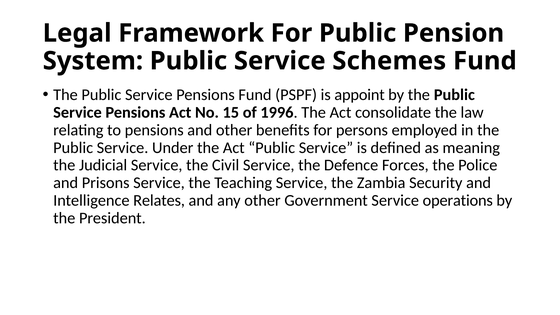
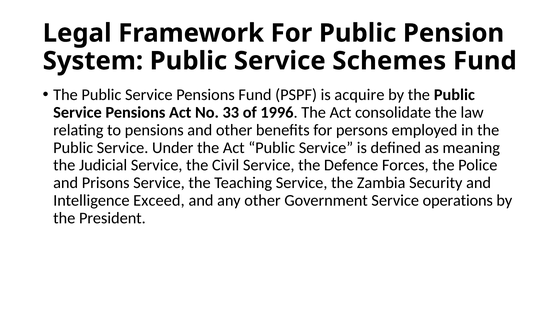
appoint: appoint -> acquire
15: 15 -> 33
Relates: Relates -> Exceed
